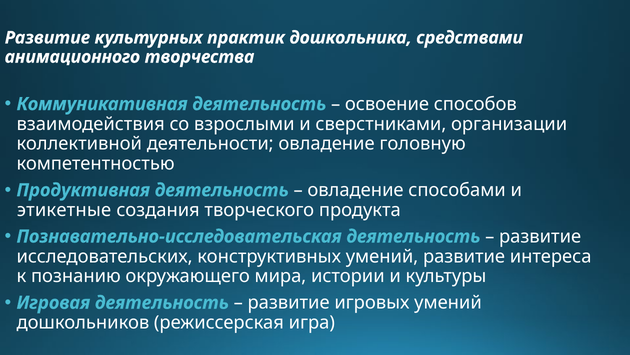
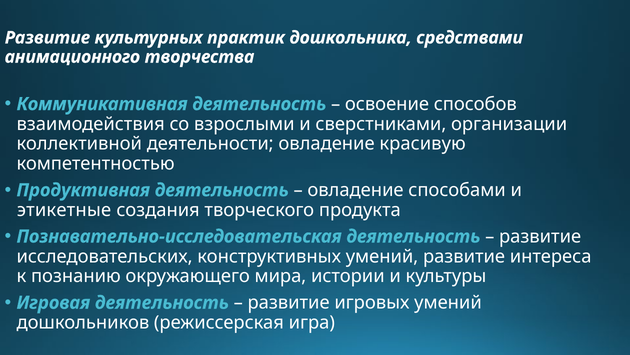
головную: головную -> красивую
